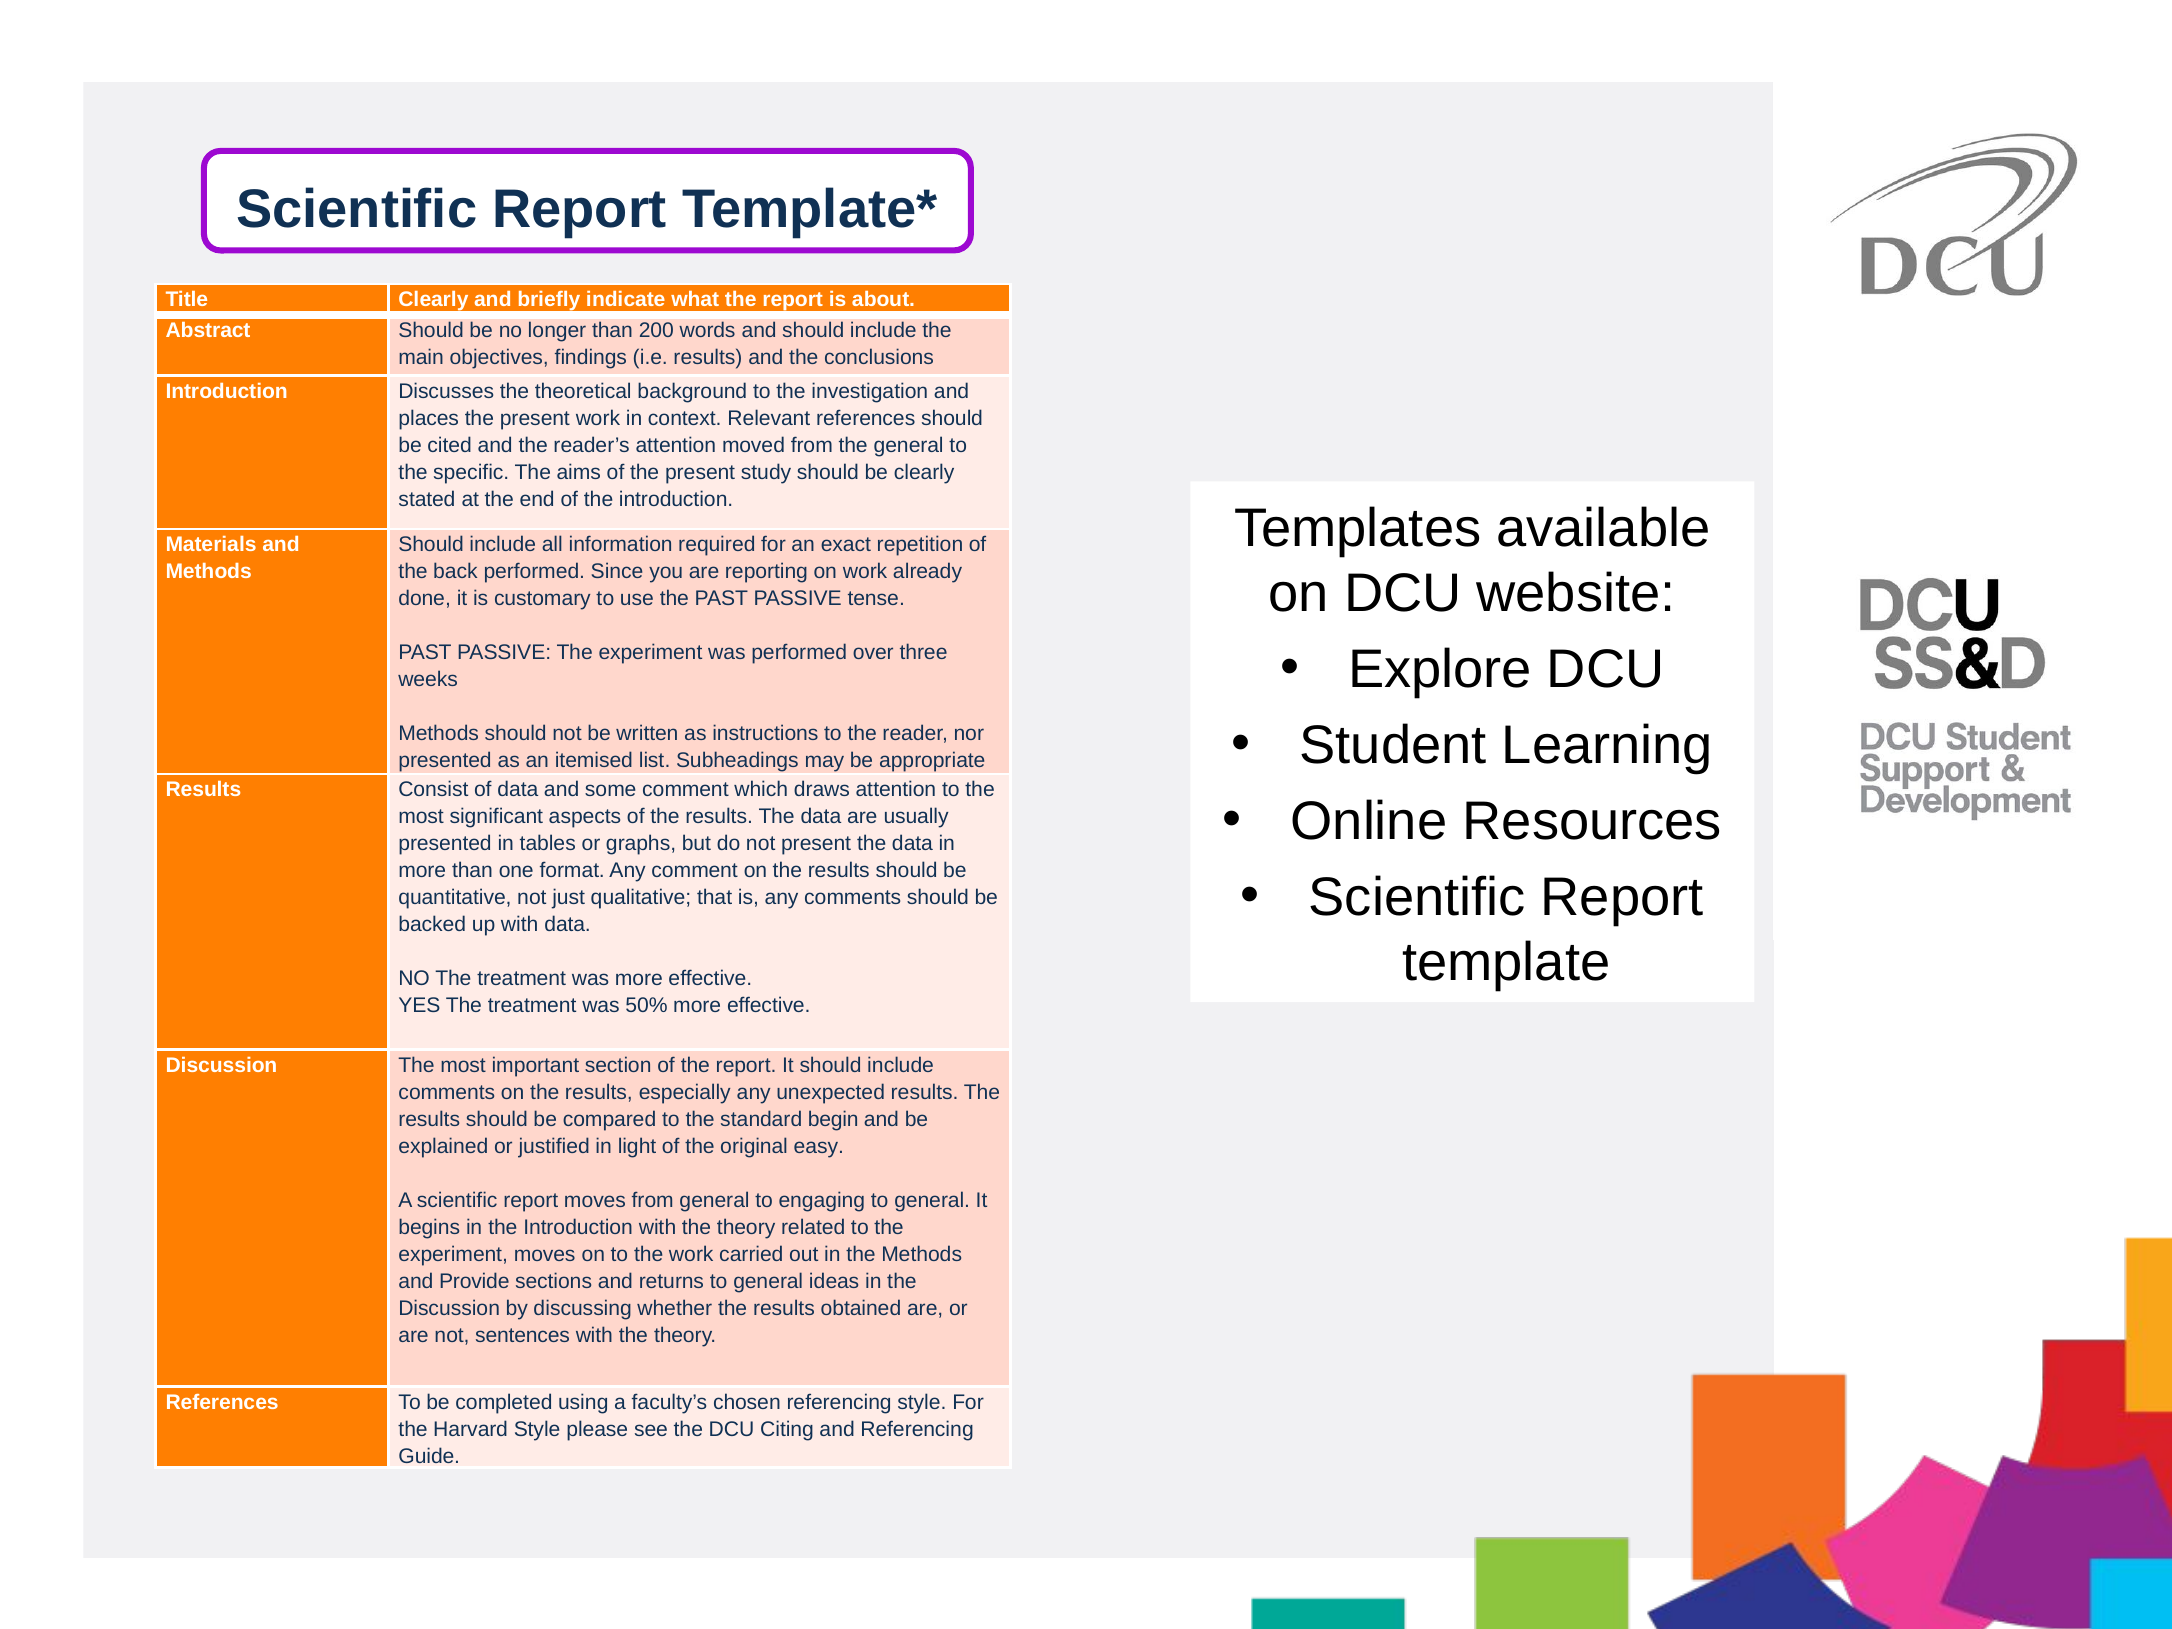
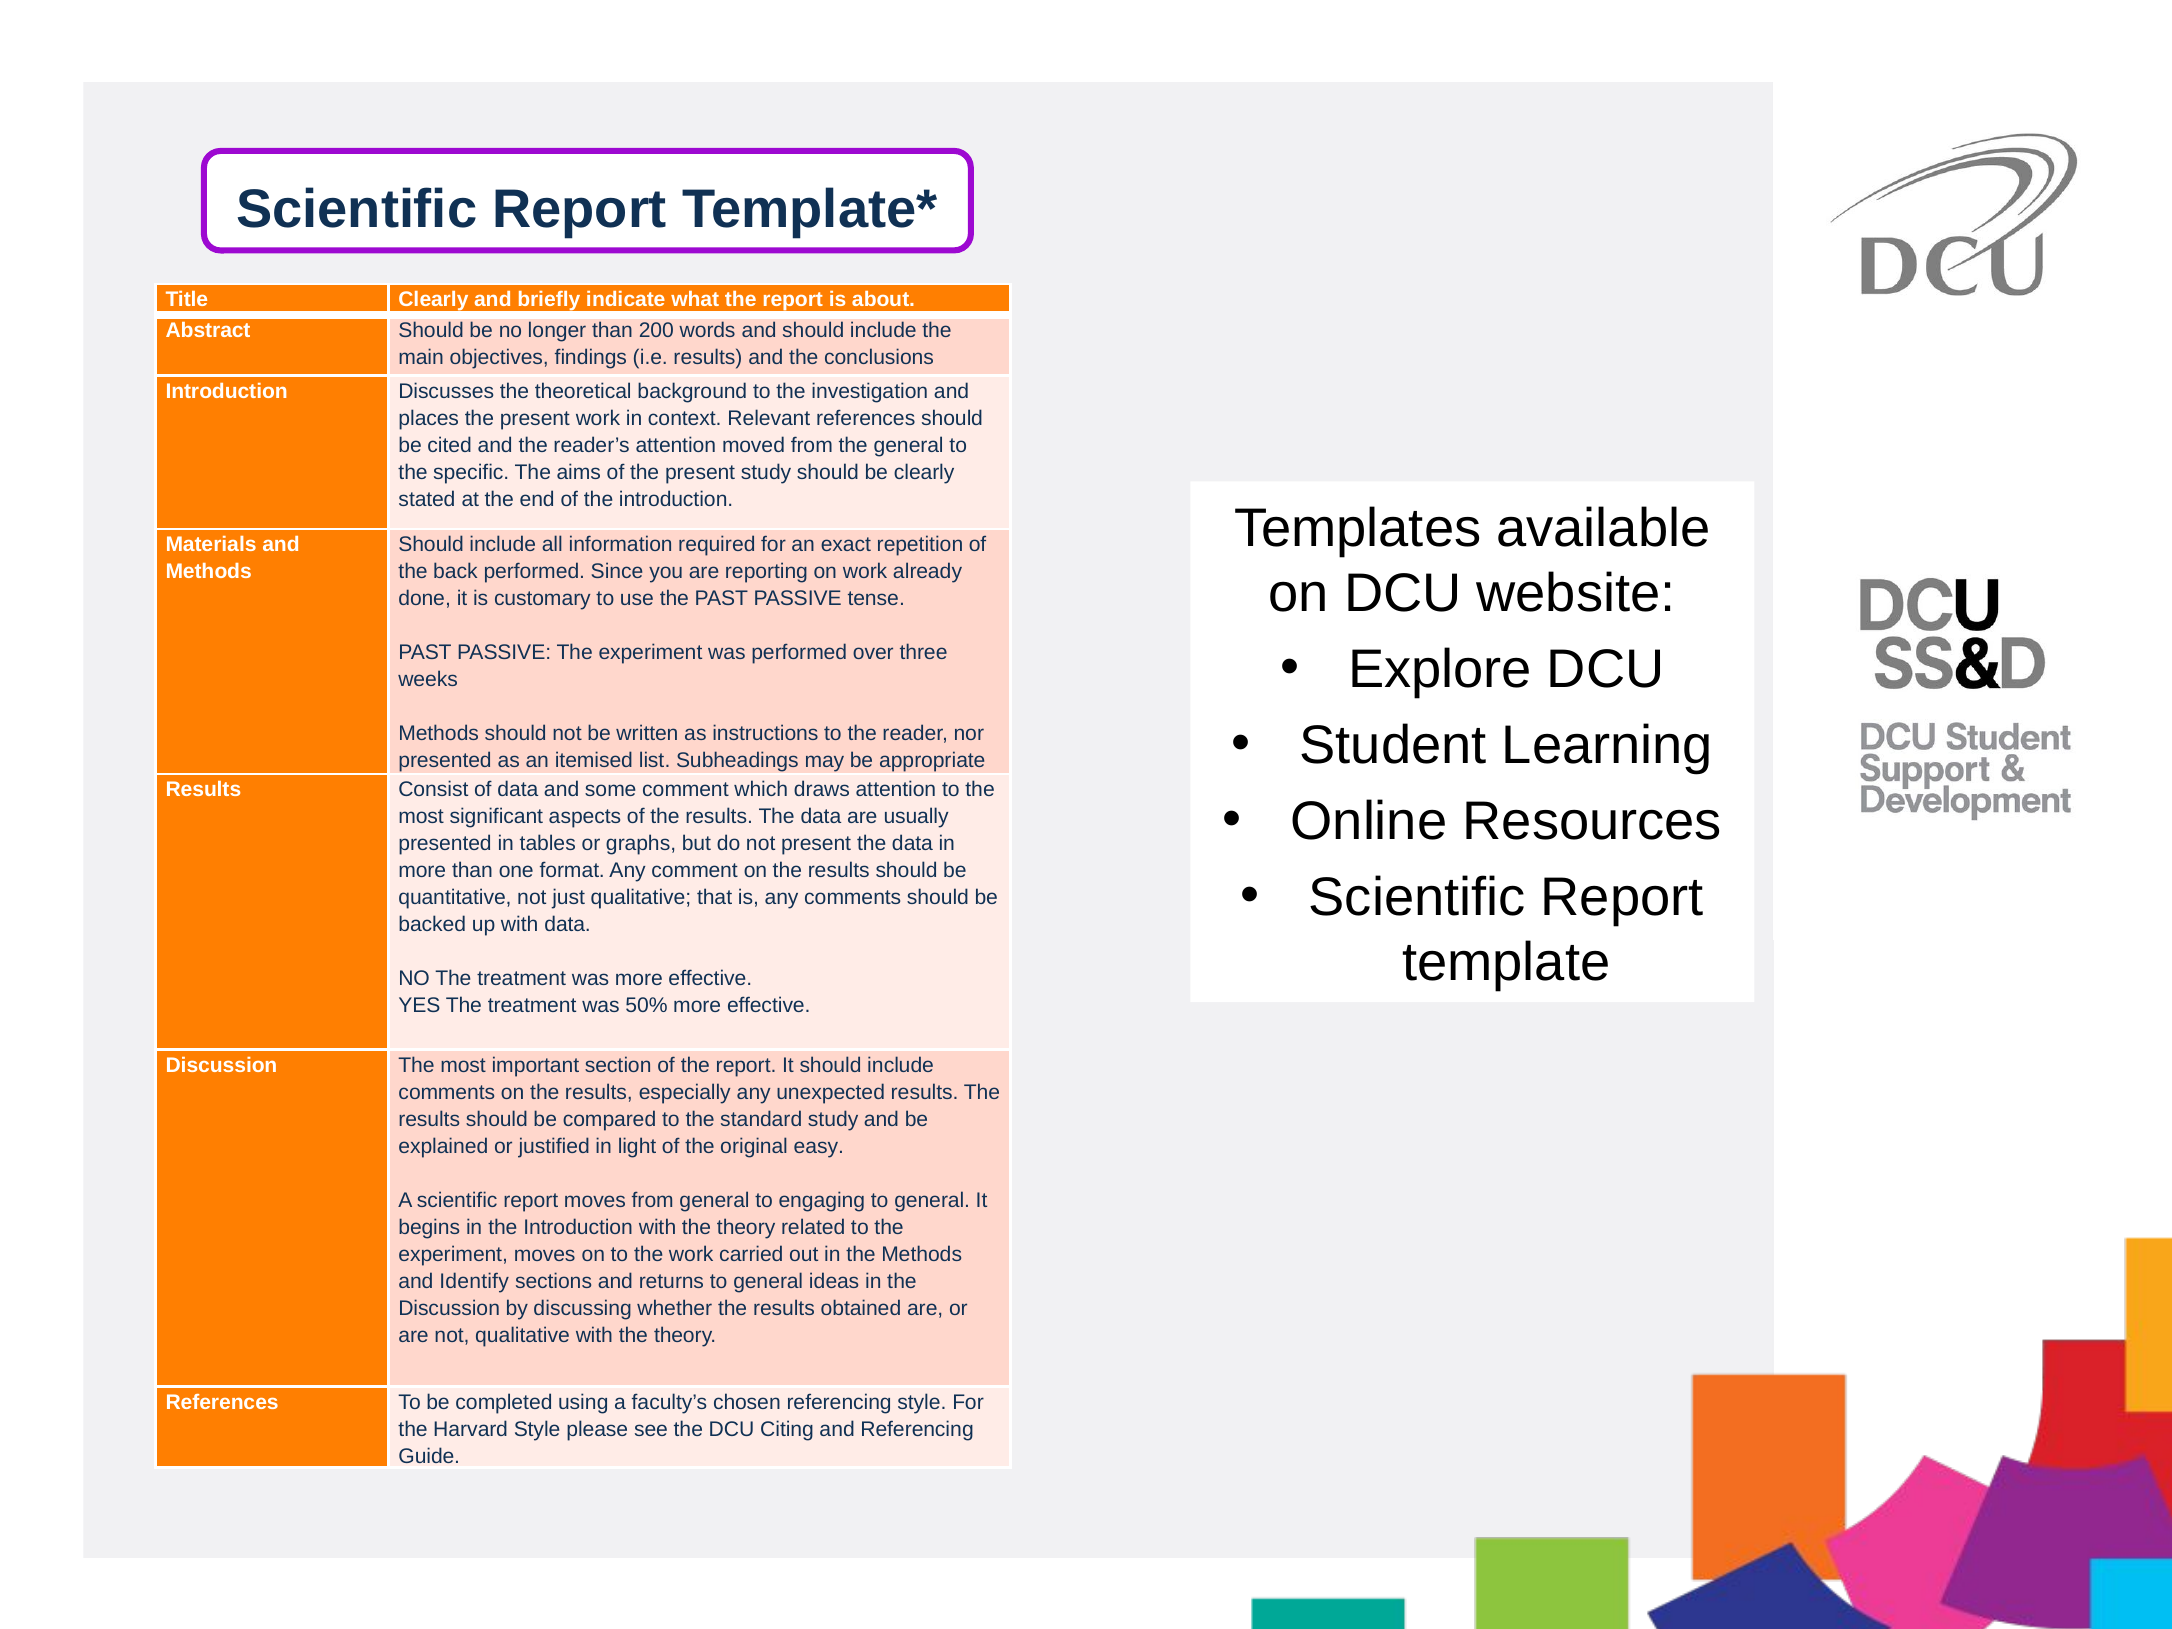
standard begin: begin -> study
Provide: Provide -> Identify
not sentences: sentences -> qualitative
